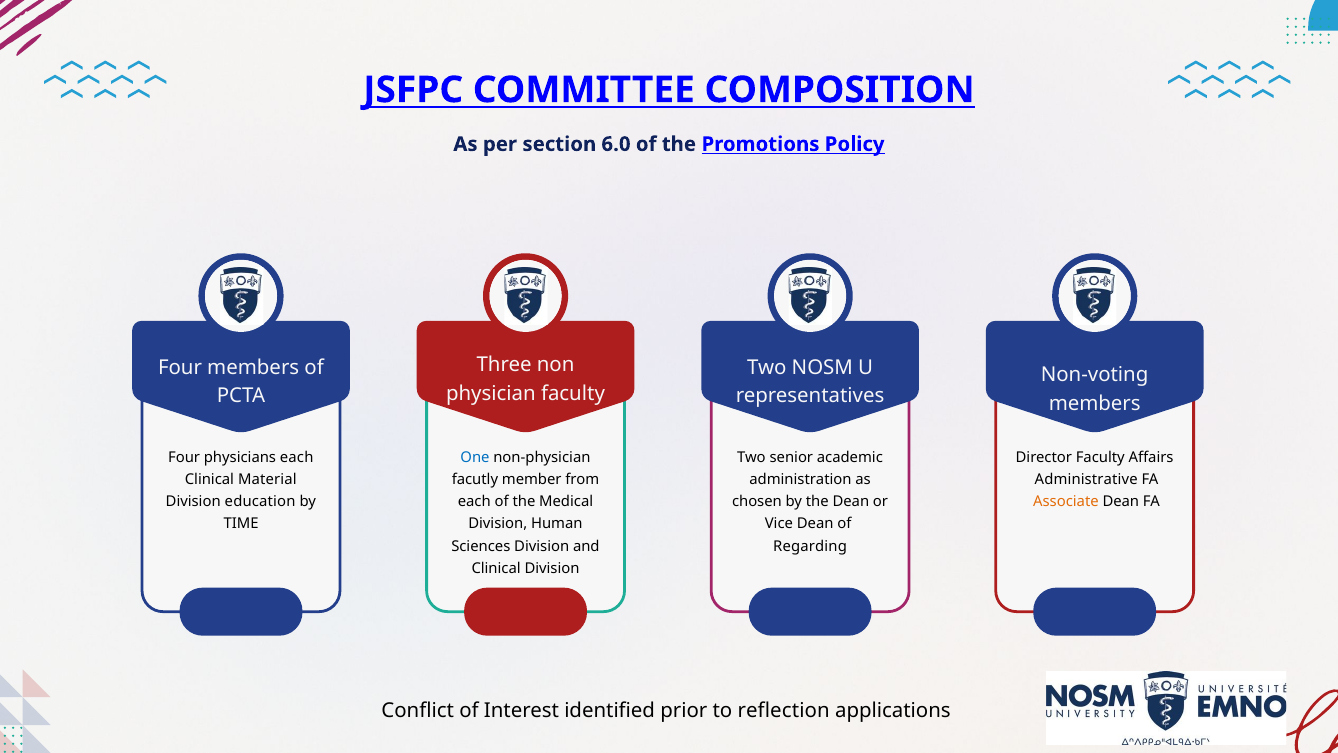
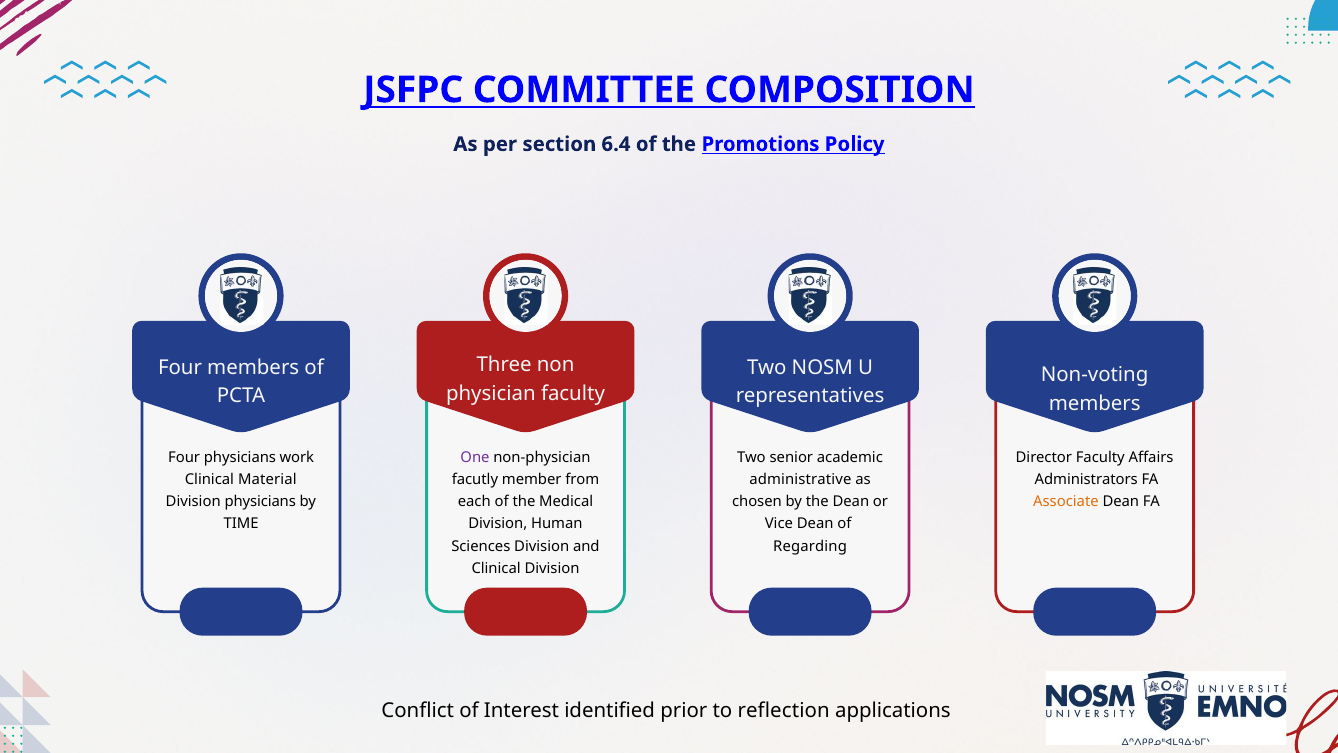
6.0: 6.0 -> 6.4
physicians each: each -> work
One colour: blue -> purple
administration: administration -> administrative
Administrative: Administrative -> Administrators
Division education: education -> physicians
